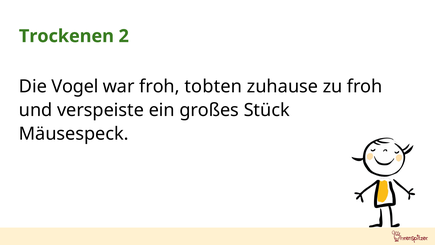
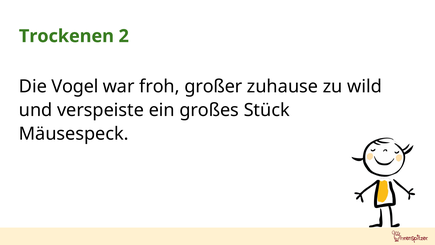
tobten: tobten -> großer
zu froh: froh -> wild
